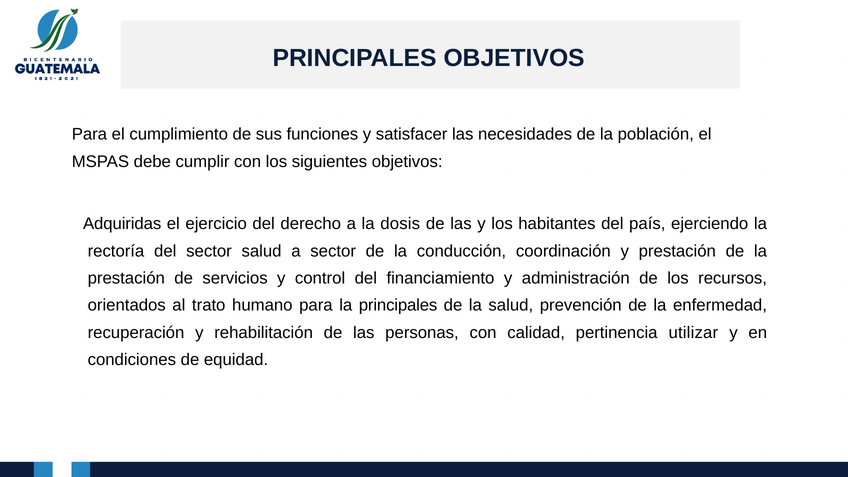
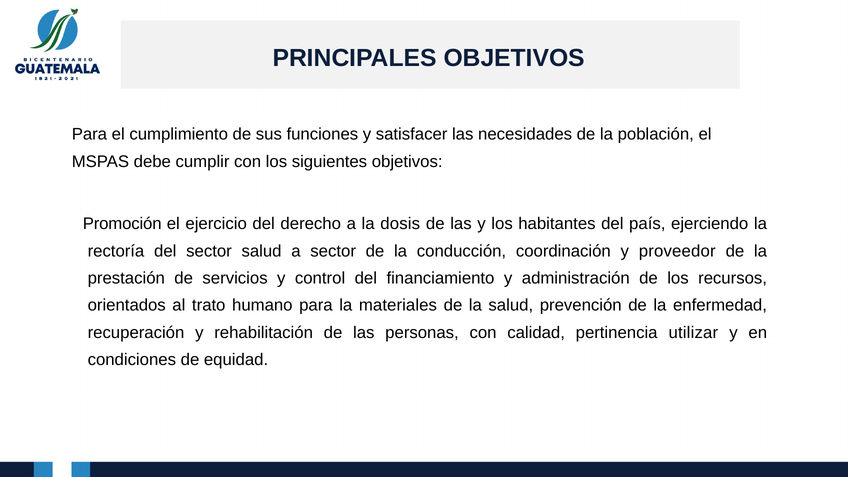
Adquiridas: Adquiridas -> Promoción
y prestación: prestación -> proveedor
la principales: principales -> materiales
